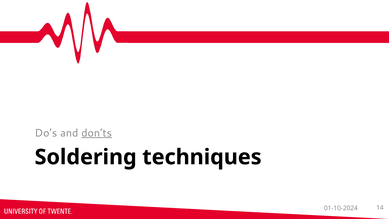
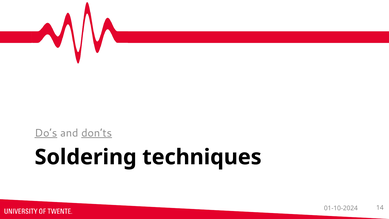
Do’s underline: none -> present
